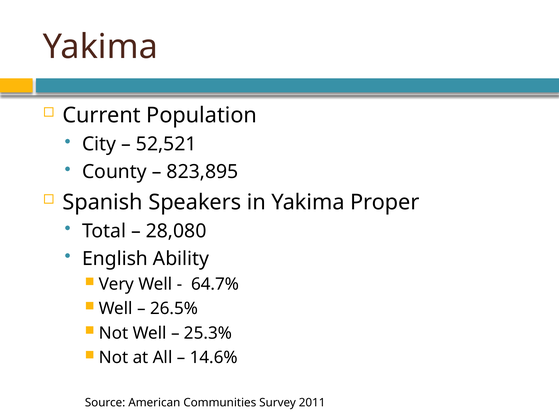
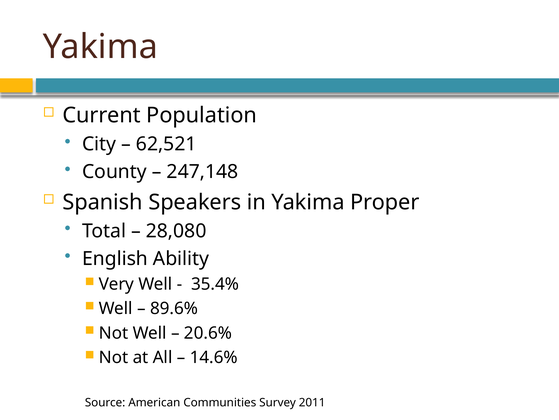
52,521: 52,521 -> 62,521
823,895: 823,895 -> 247,148
64.7%: 64.7% -> 35.4%
26.5%: 26.5% -> 89.6%
25.3%: 25.3% -> 20.6%
